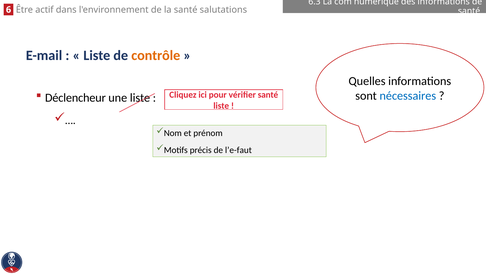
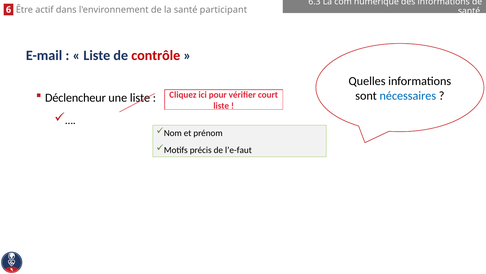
salutations: salutations -> participant
contrôle colour: orange -> red
vérifier santé: santé -> court
